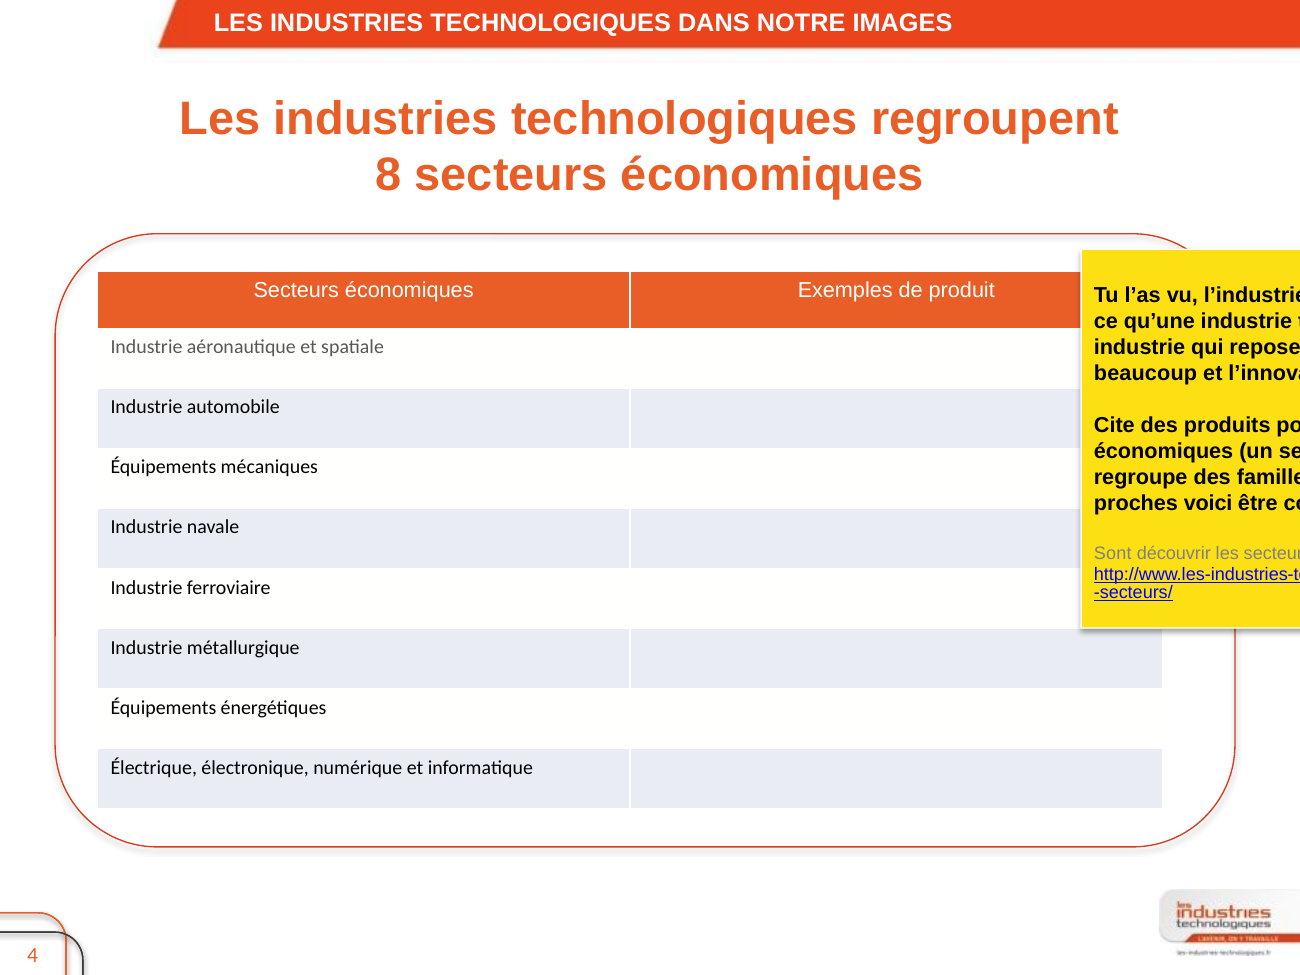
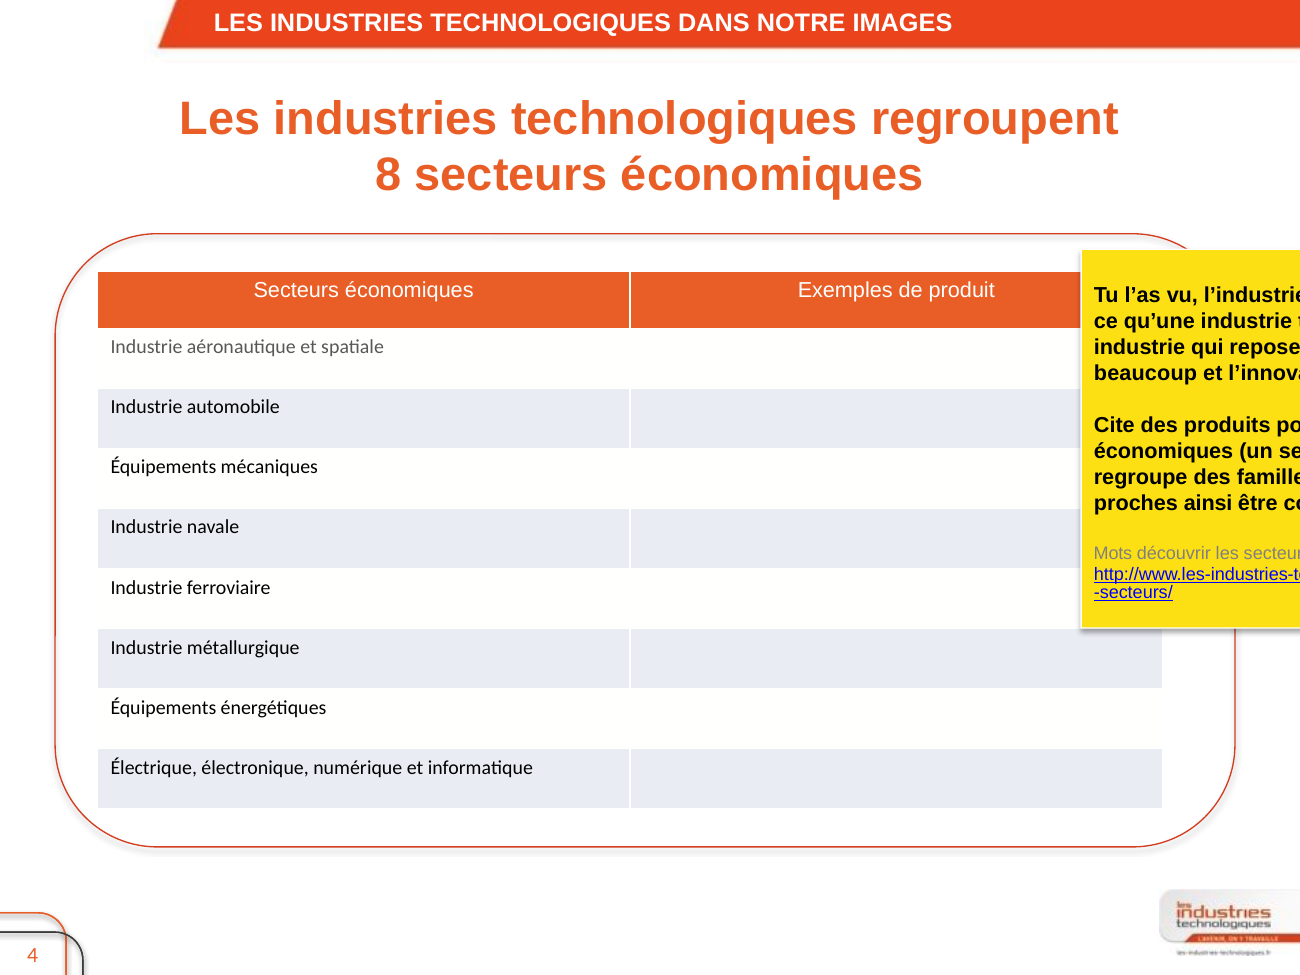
voici: voici -> ainsi
Sont: Sont -> Mots
